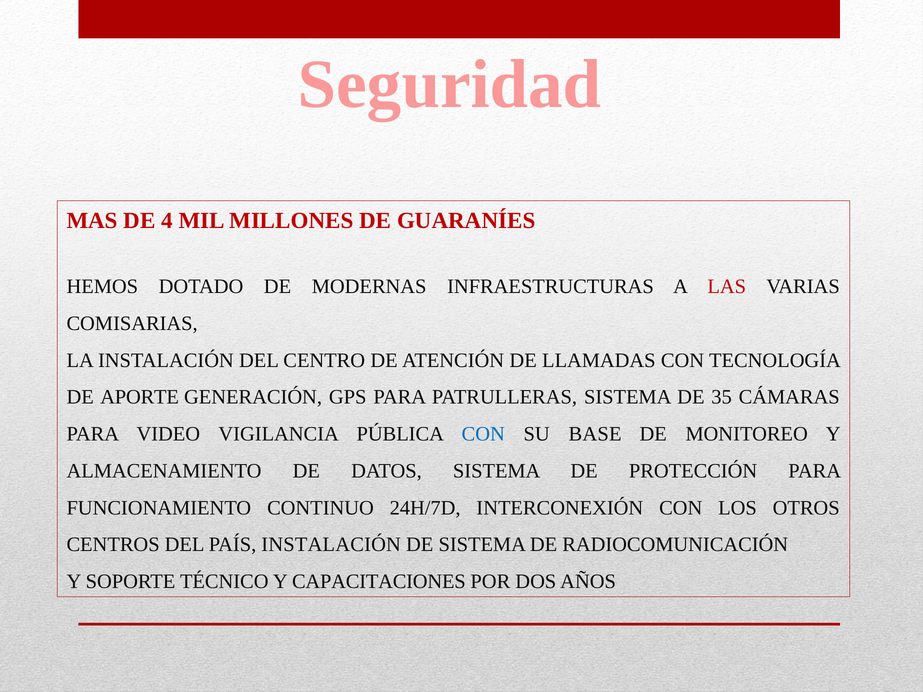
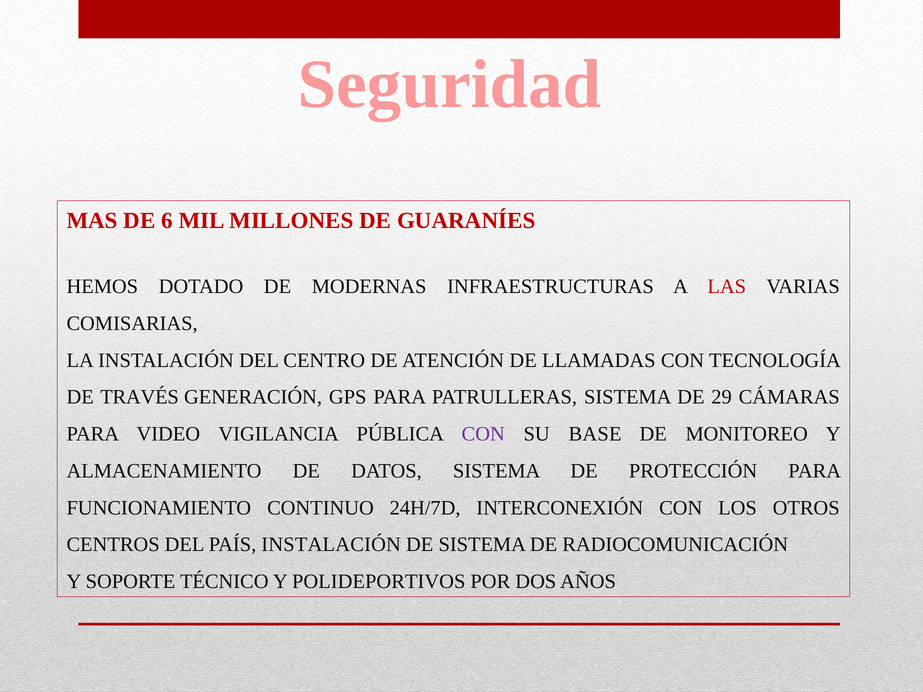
4: 4 -> 6
APORTE: APORTE -> TRAVÉS
35: 35 -> 29
CON at (483, 434) colour: blue -> purple
CAPACITACIONES: CAPACITACIONES -> POLIDEPORTIVOS
